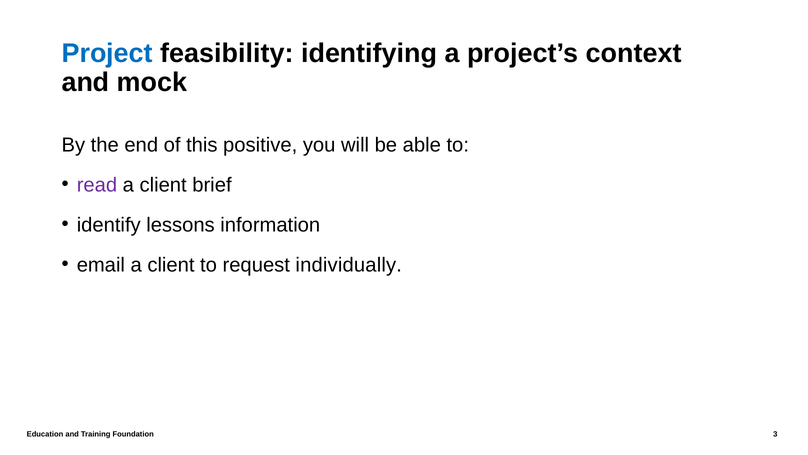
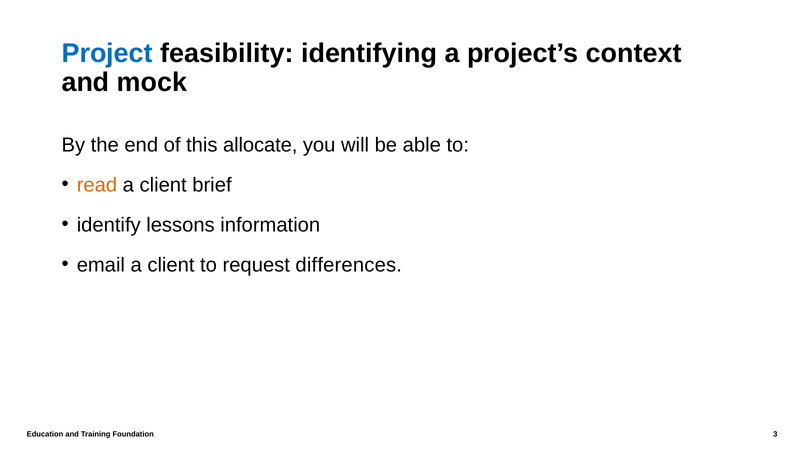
positive: positive -> allocate
read colour: purple -> orange
individually: individually -> differences
